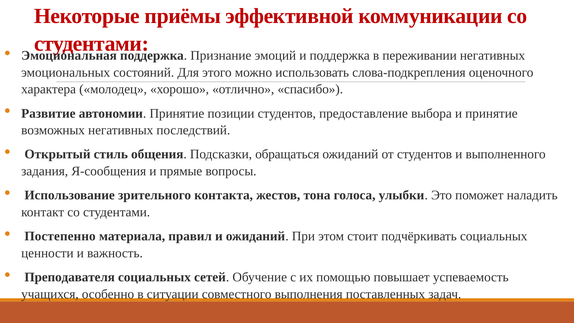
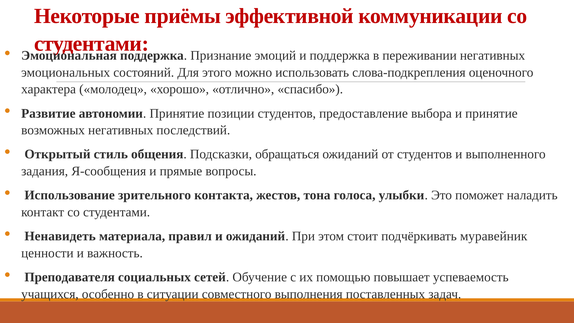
Постепенно: Постепенно -> Ненавидеть
подчёркивать социальных: социальных -> муравейник
